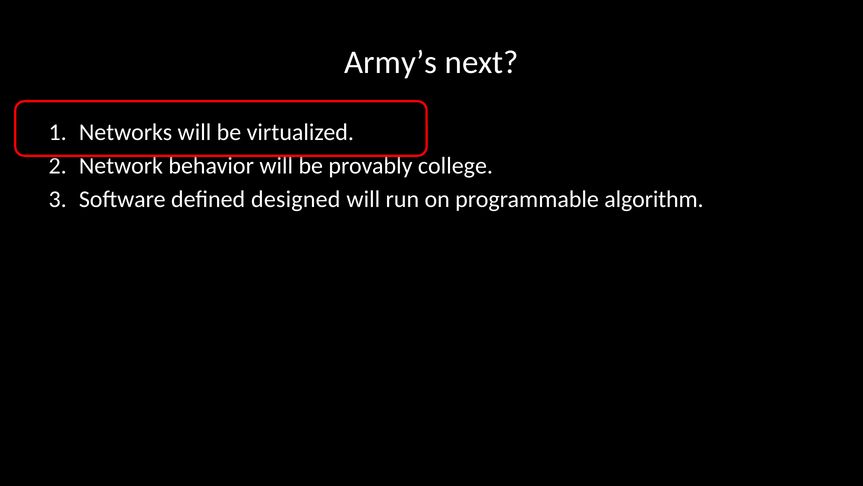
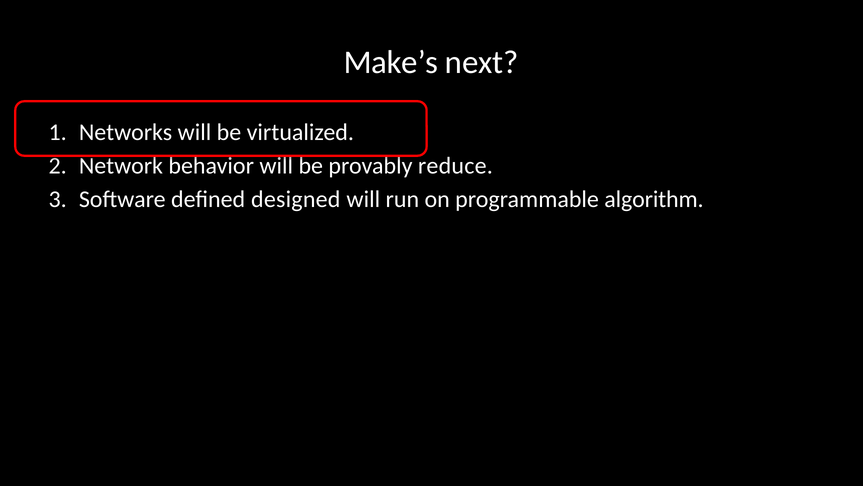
Army’s: Army’s -> Make’s
college: college -> reduce
